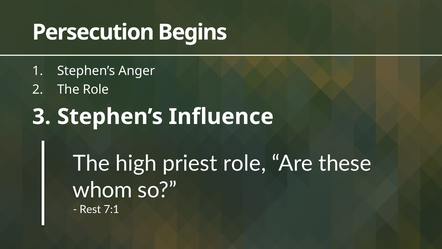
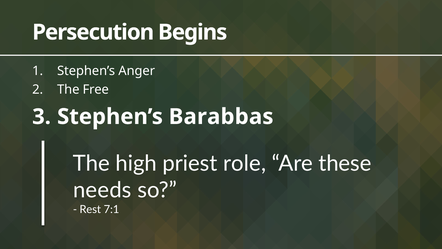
The Role: Role -> Free
Influence: Influence -> Barabbas
whom: whom -> needs
